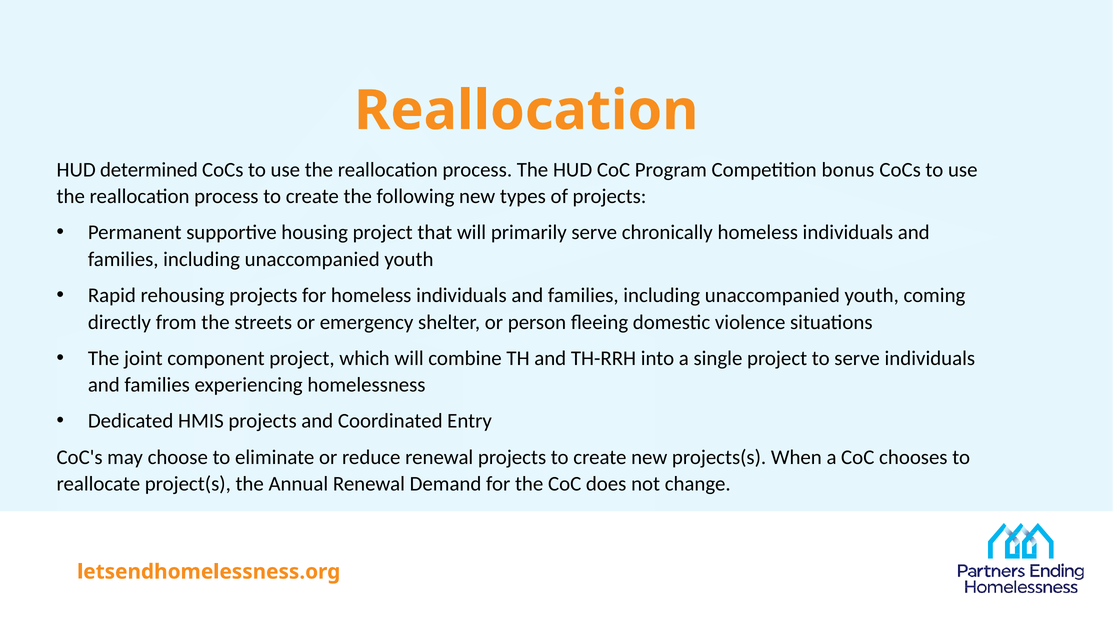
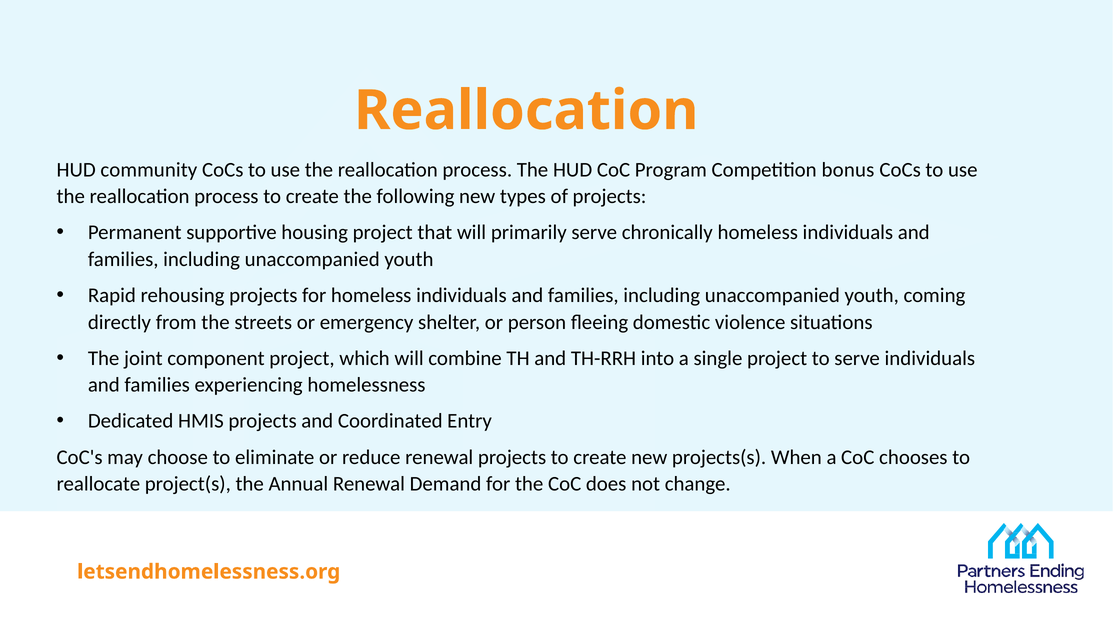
determined: determined -> community
